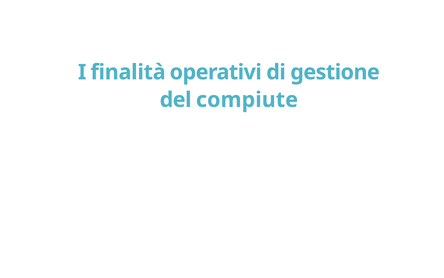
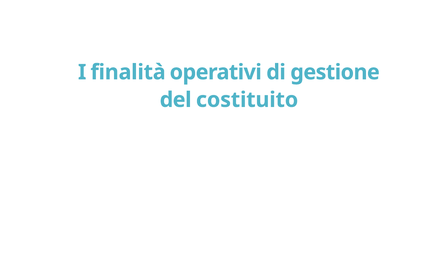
compiute: compiute -> costituito
